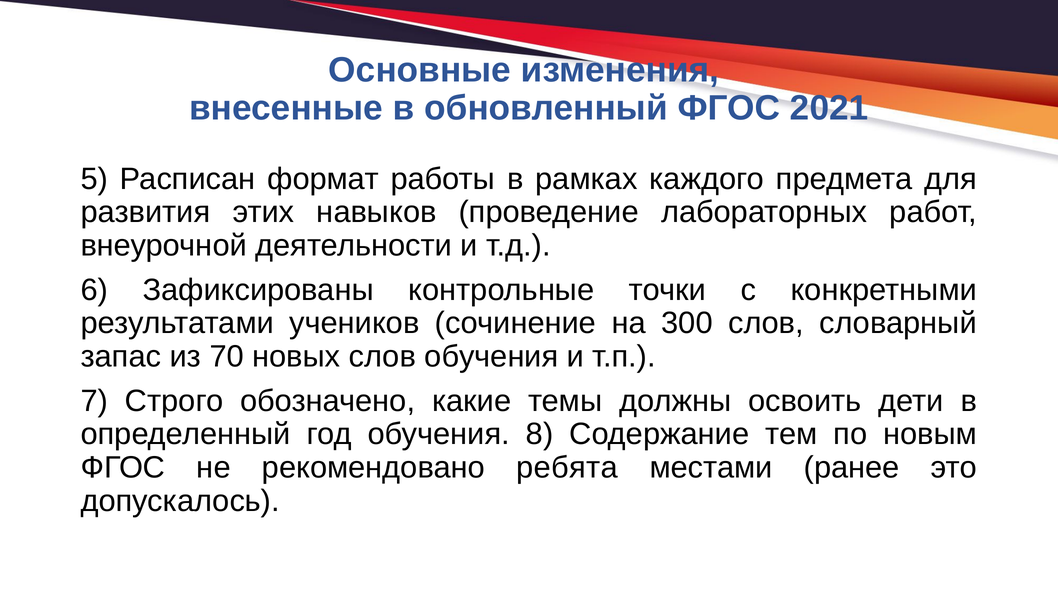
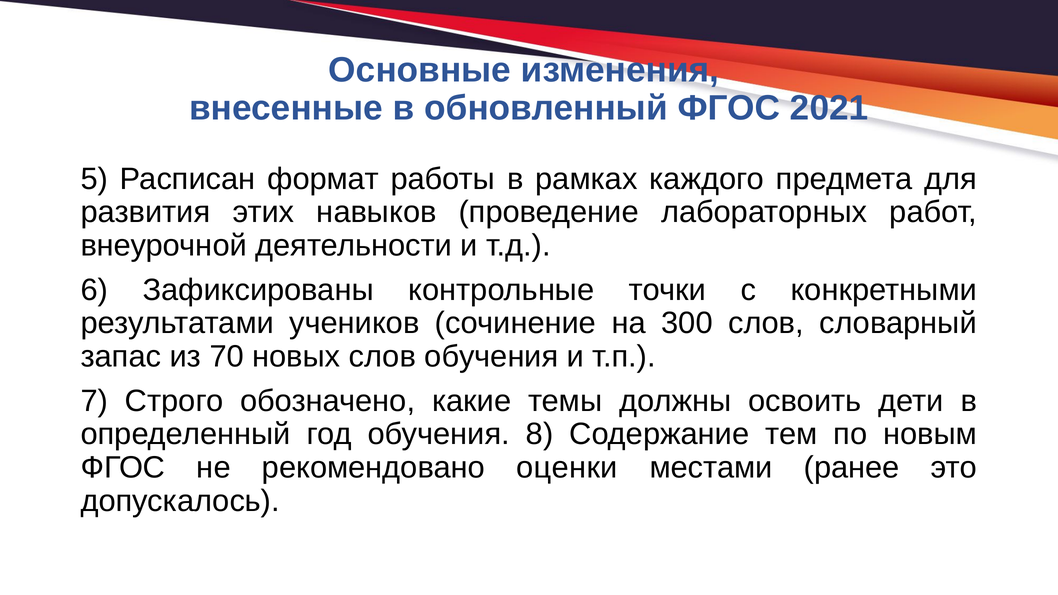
ребята: ребята -> оценки
